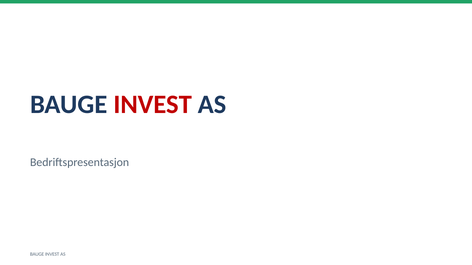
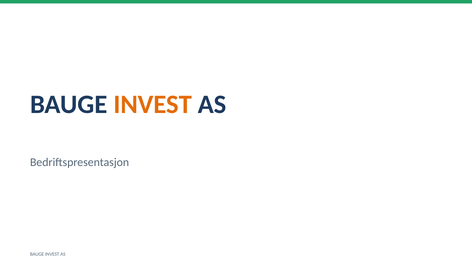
INVEST at (153, 105) colour: red -> orange
